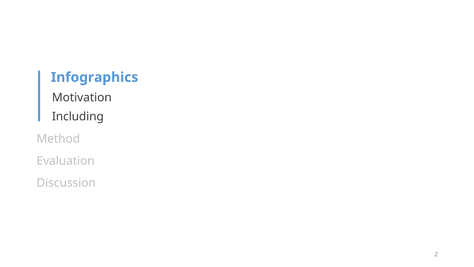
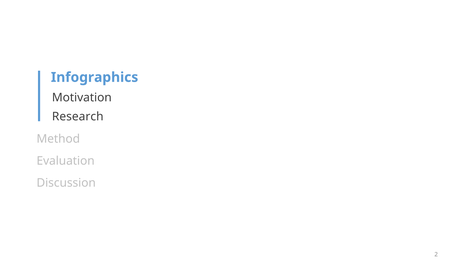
Including: Including -> Research
